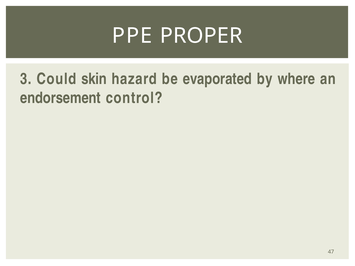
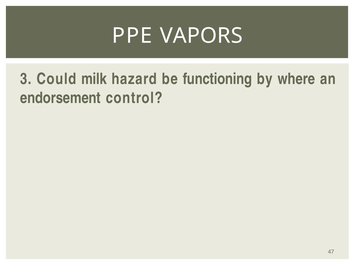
PROPER: PROPER -> VAPORS
skin: skin -> milk
evaporated: evaporated -> functioning
